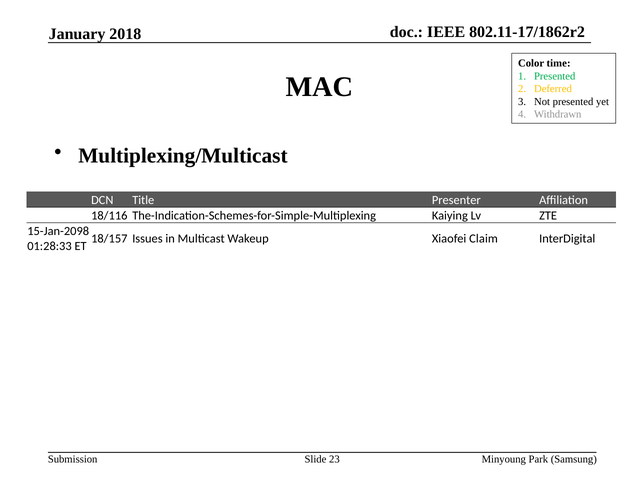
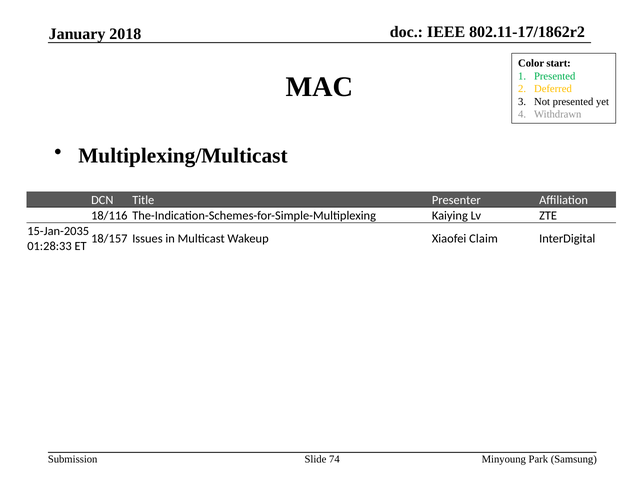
time: time -> start
15-Jan-2098: 15-Jan-2098 -> 15-Jan-2035
23: 23 -> 74
